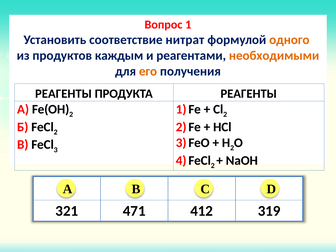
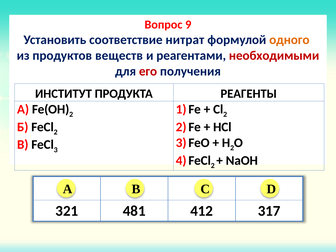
1: 1 -> 9
каждым: каждым -> веществ
необходимыми colour: orange -> red
его colour: orange -> red
РЕАГЕНТЫ at (63, 94): РЕАГЕНТЫ -> ИНСТИТУТ
471: 471 -> 481
319: 319 -> 317
